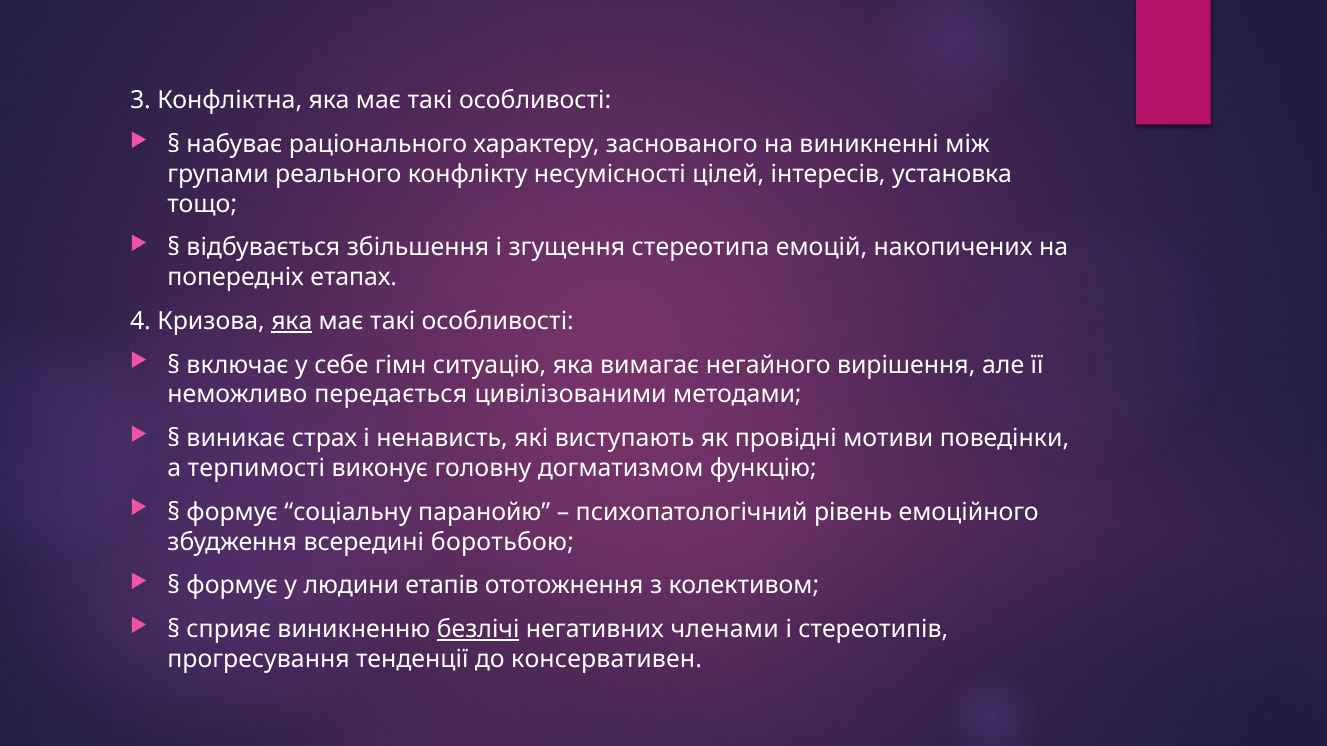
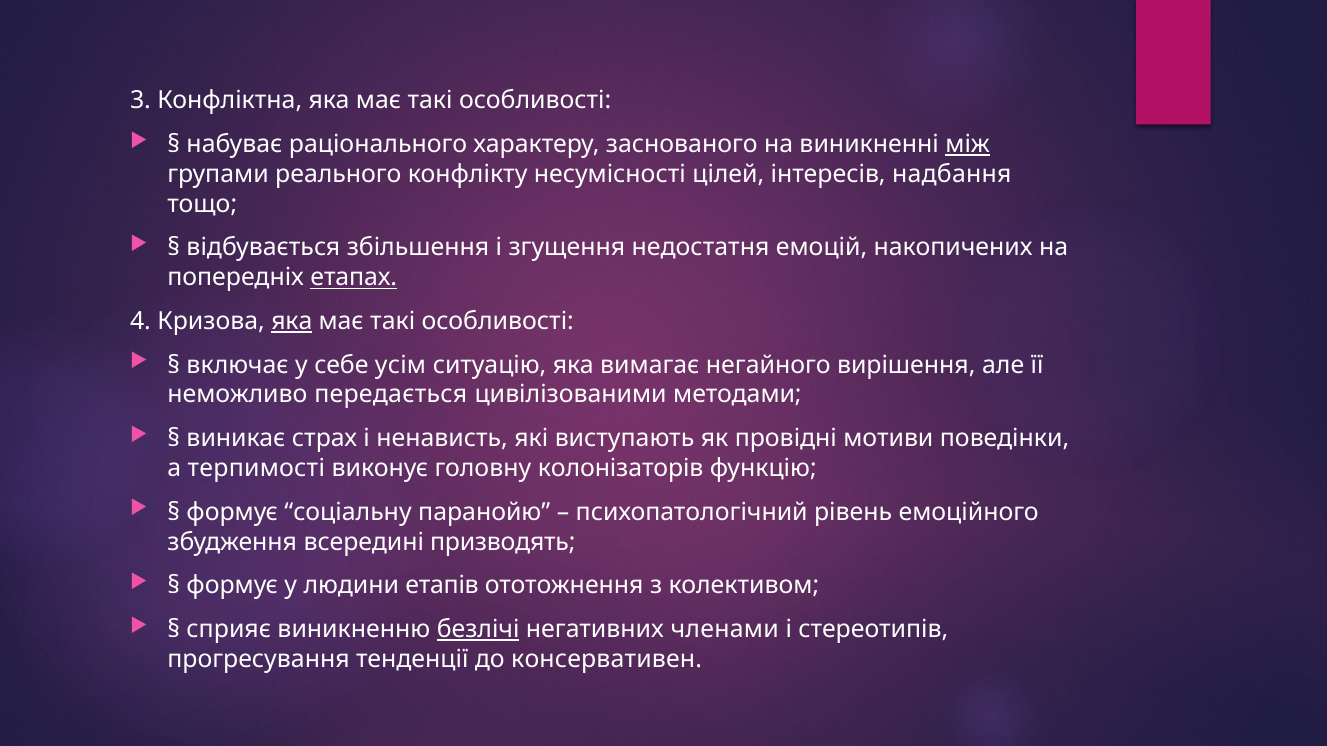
між underline: none -> present
установка: установка -> надбання
стереотипа: стереотипа -> недостатня
етапах underline: none -> present
гімн: гімн -> усім
догматизмом: догматизмом -> колонізаторів
боротьбою: боротьбою -> призводять
